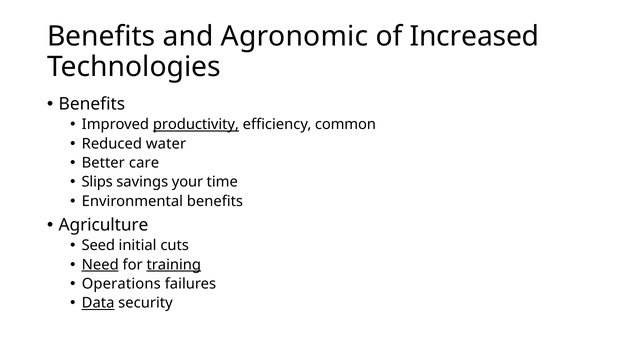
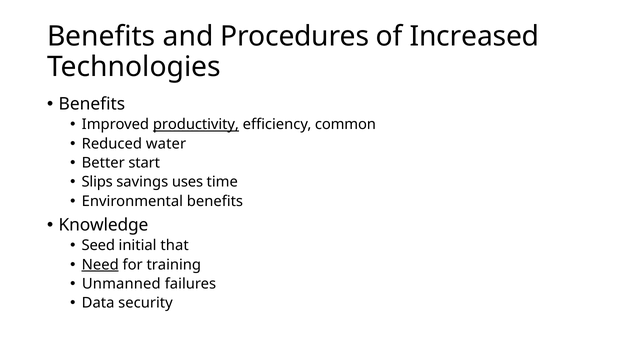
Agronomic: Agronomic -> Procedures
care: care -> start
your: your -> uses
Agriculture: Agriculture -> Knowledge
cuts: cuts -> that
training underline: present -> none
Operations: Operations -> Unmanned
Data underline: present -> none
